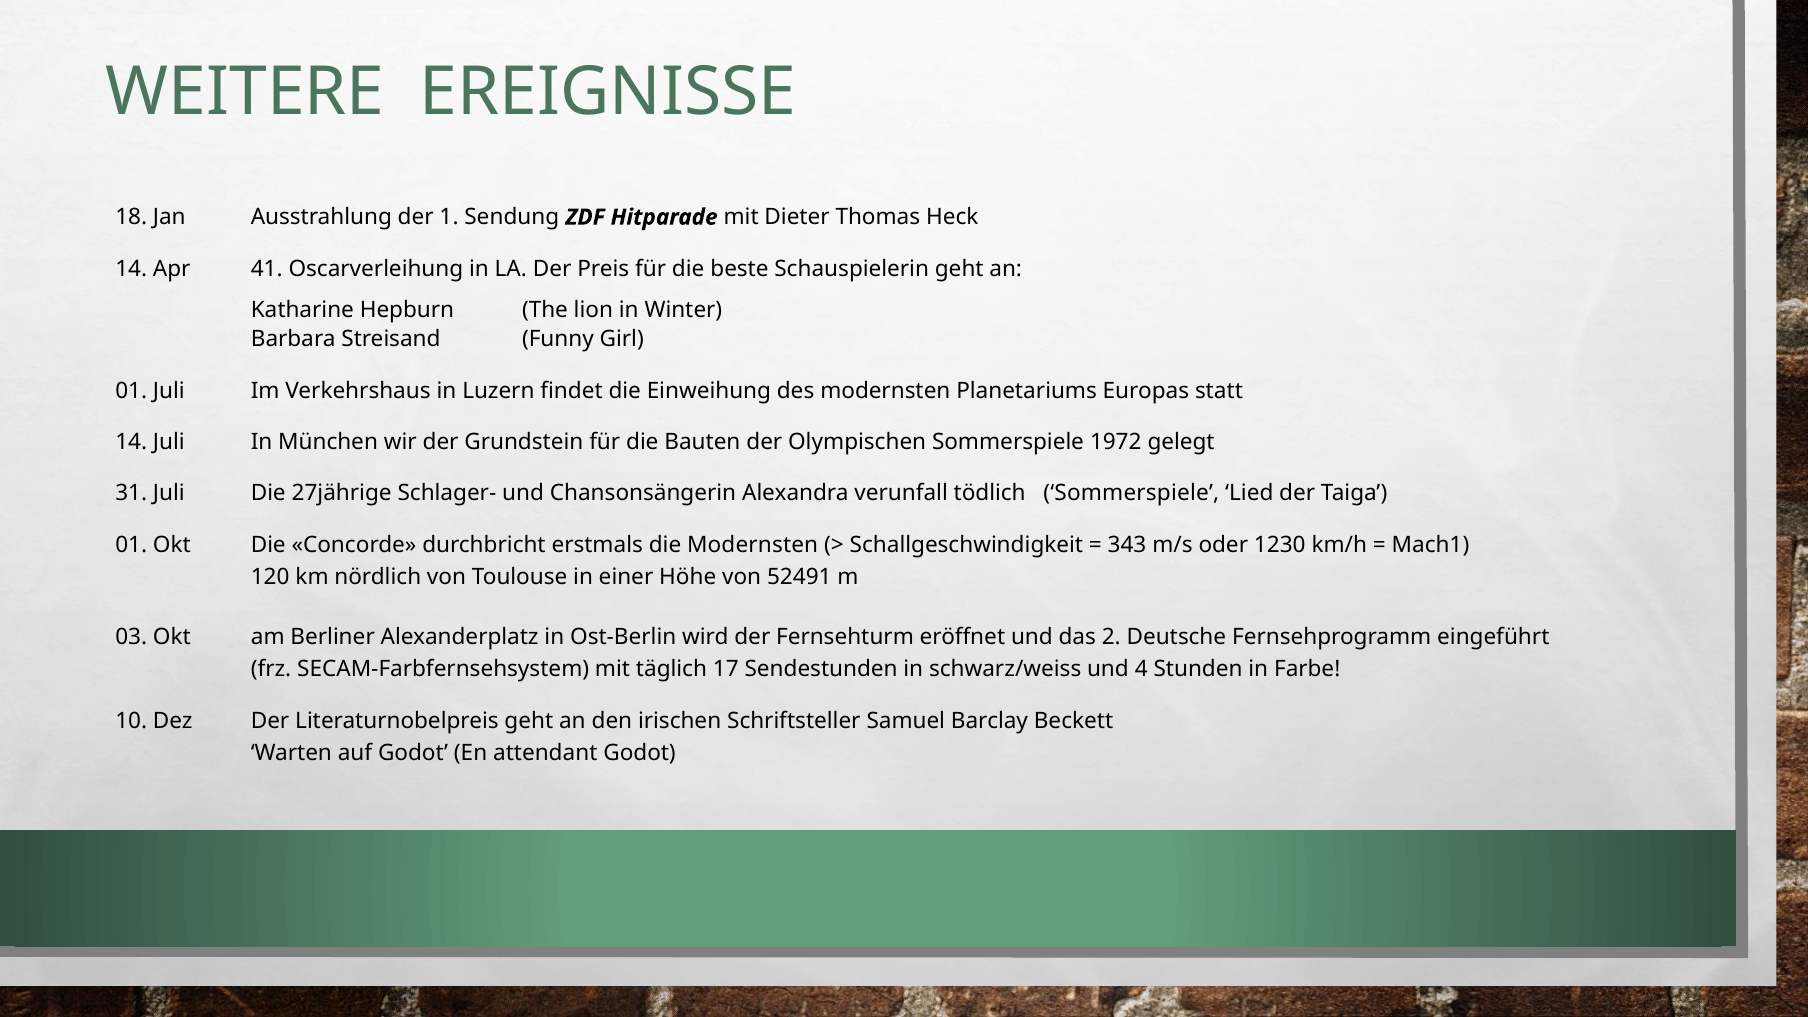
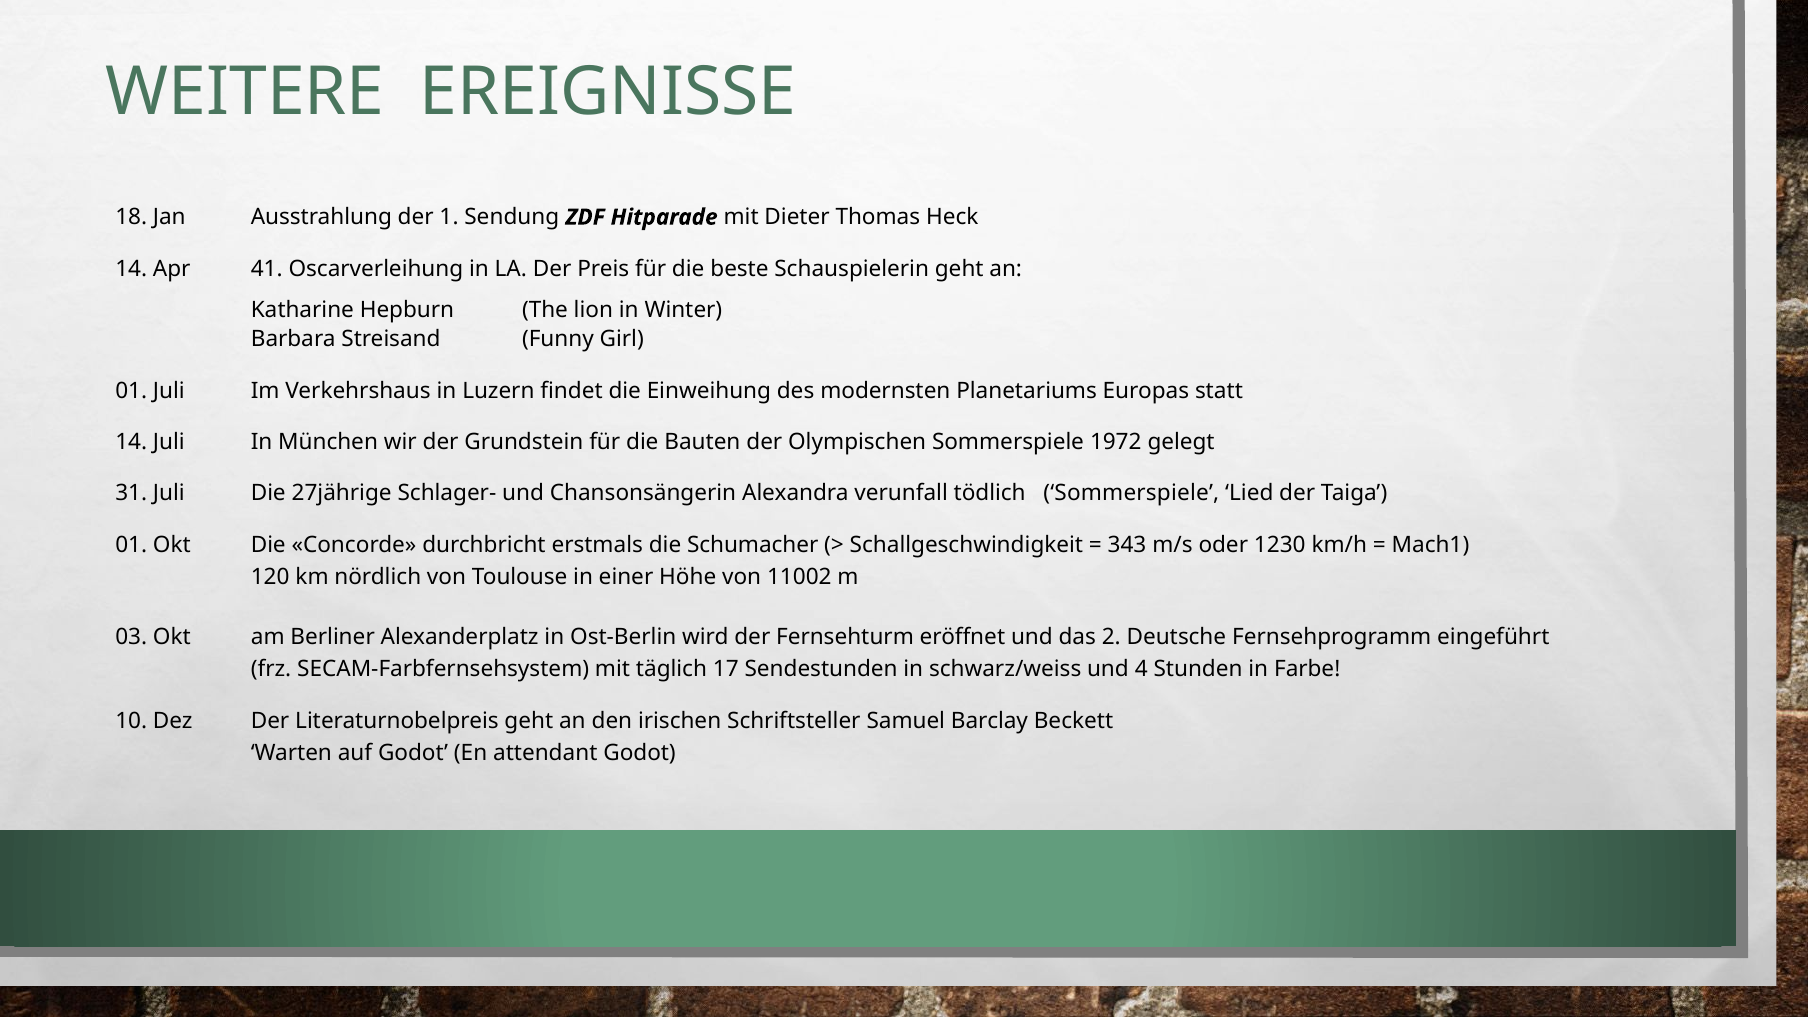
die Modernsten: Modernsten -> Schumacher
52491: 52491 -> 11002
